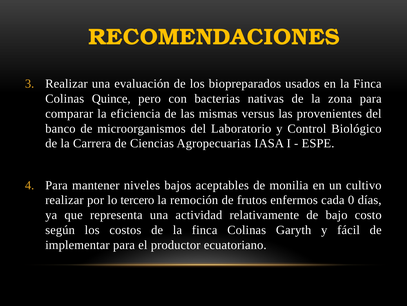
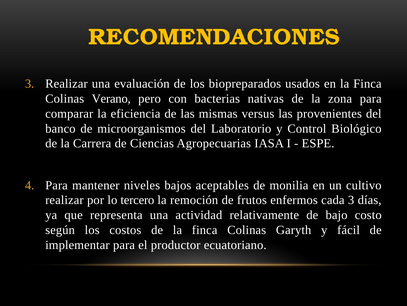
Quince: Quince -> Verano
cada 0: 0 -> 3
